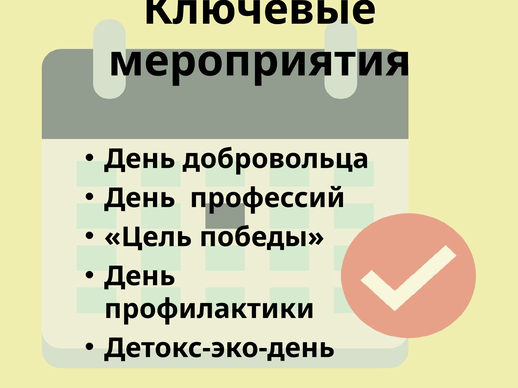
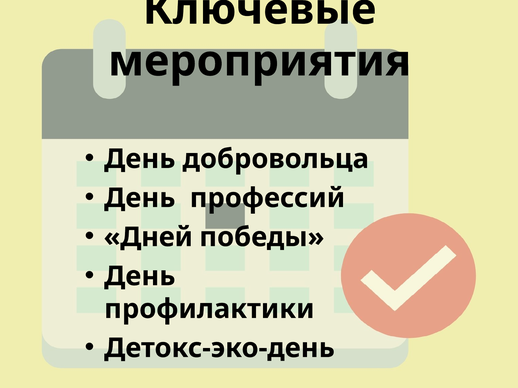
Цель: Цель -> Дней
